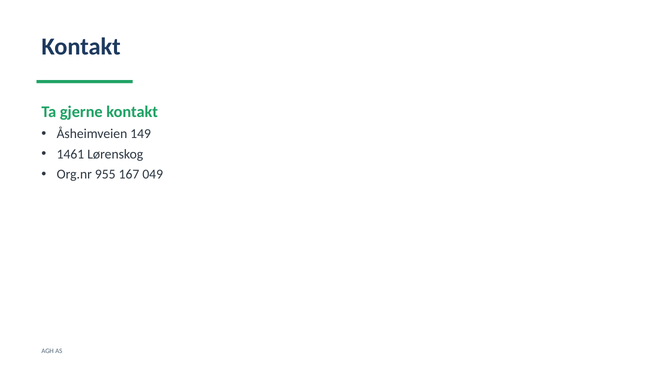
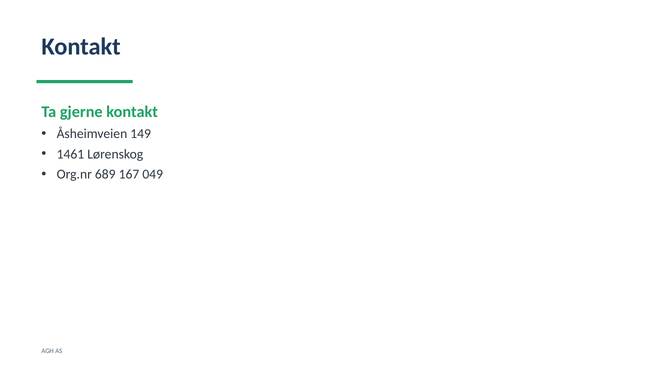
955: 955 -> 689
